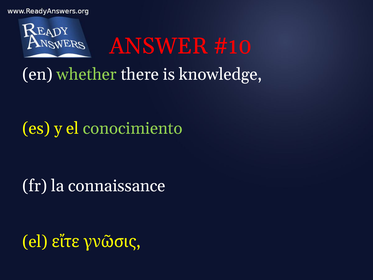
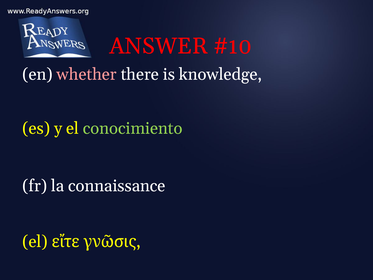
whether colour: light green -> pink
